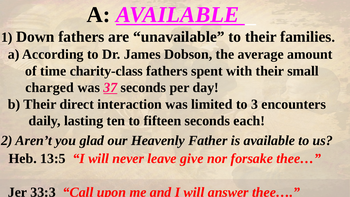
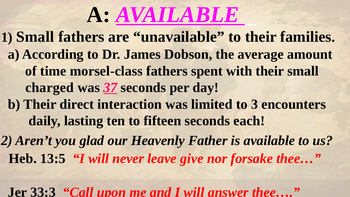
1 Down: Down -> Small
charity-class: charity-class -> morsel-class
